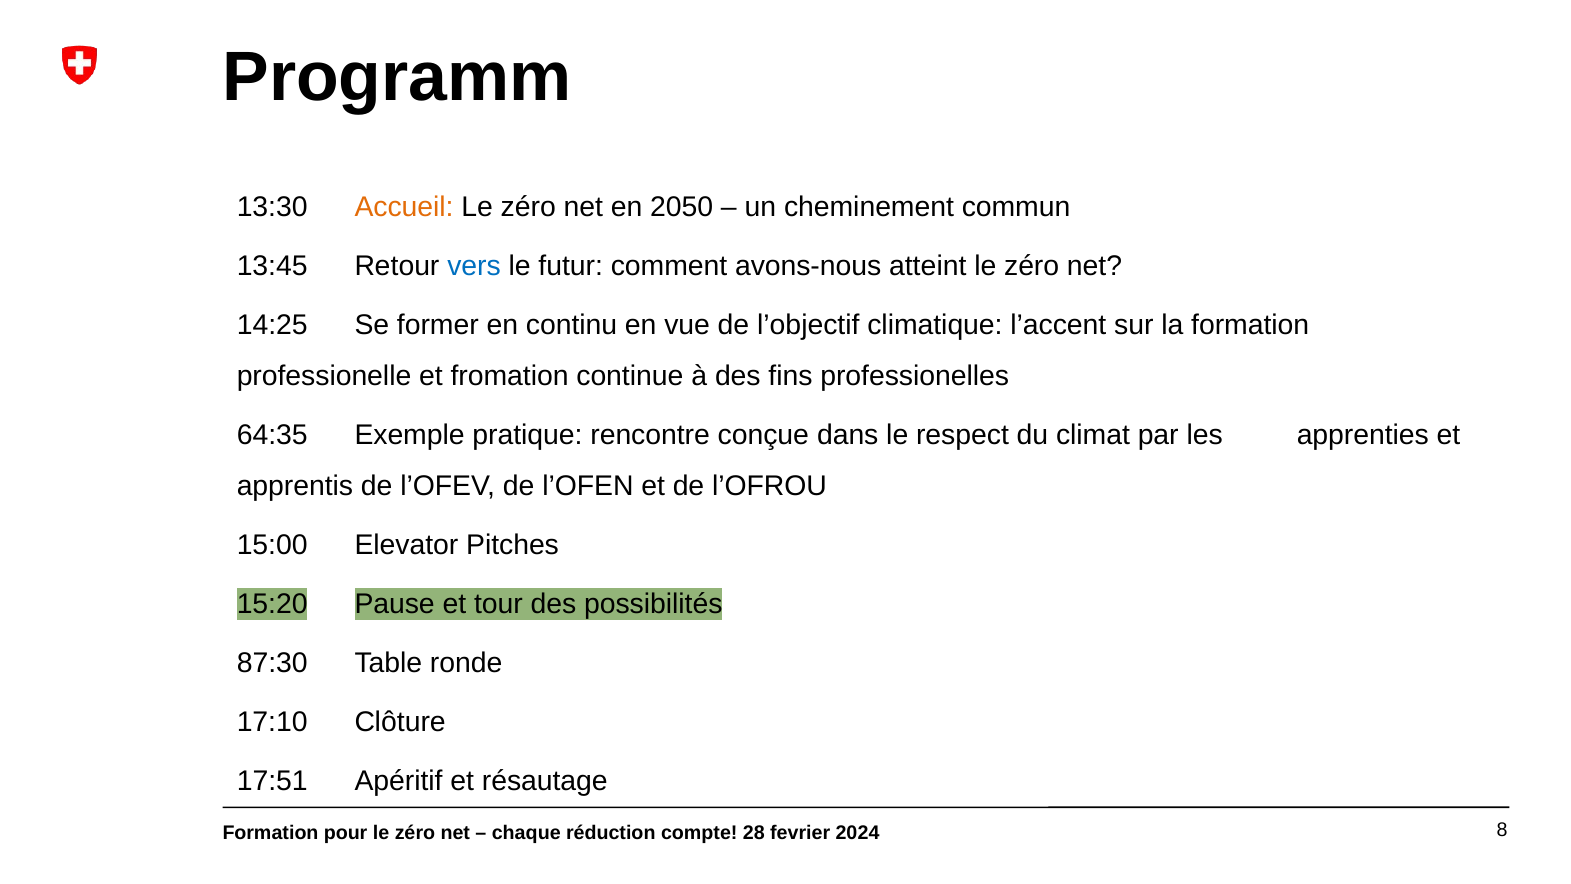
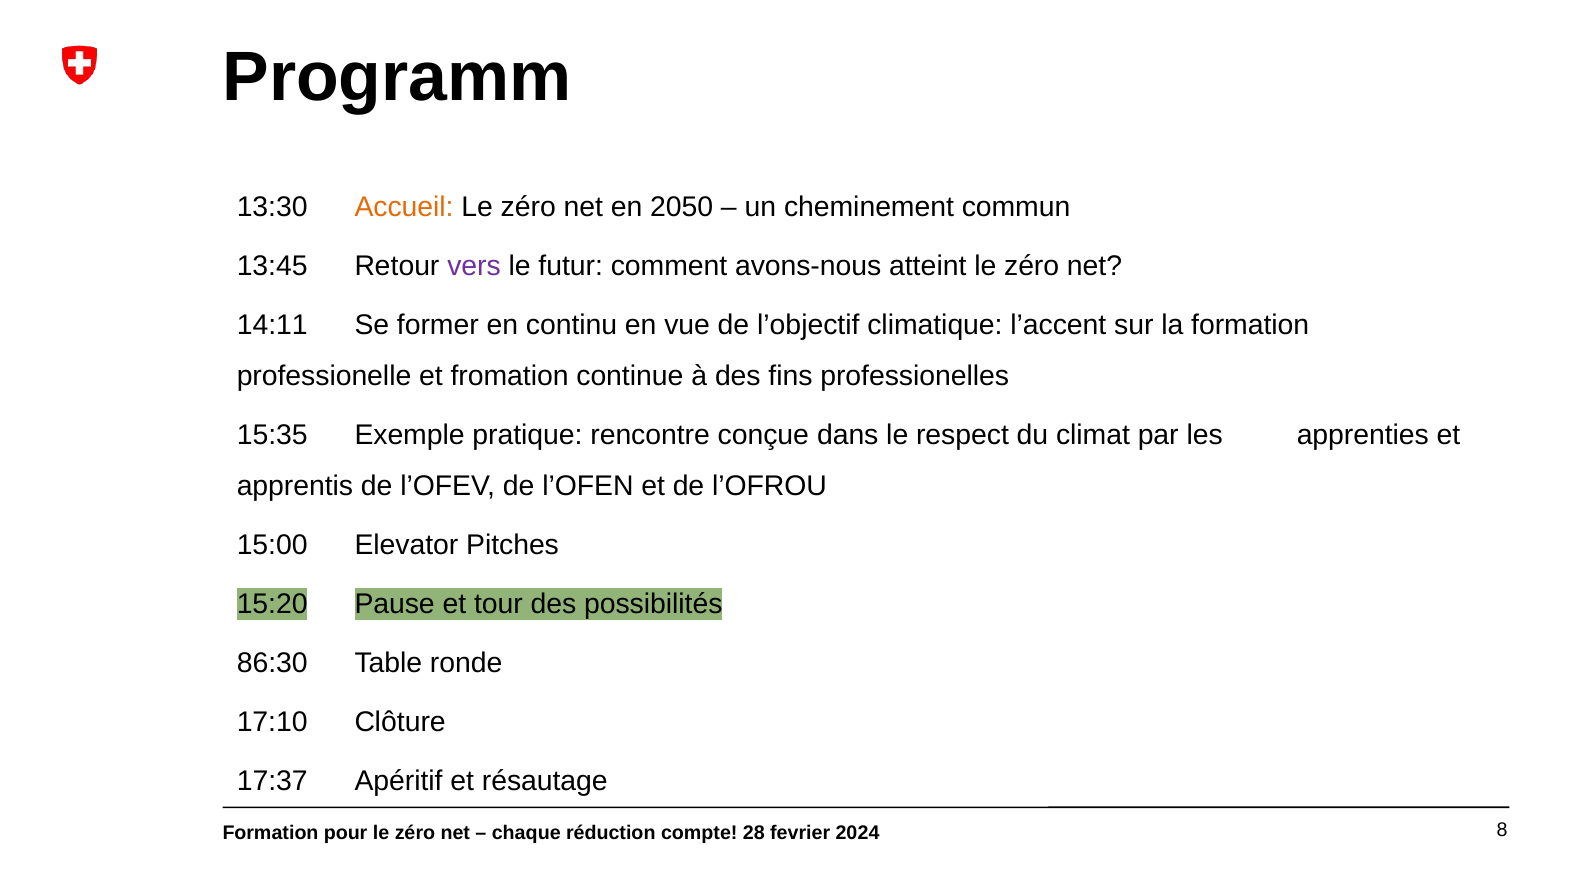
vers colour: blue -> purple
14:25: 14:25 -> 14:11
64:35: 64:35 -> 15:35
87:30: 87:30 -> 86:30
17:51: 17:51 -> 17:37
